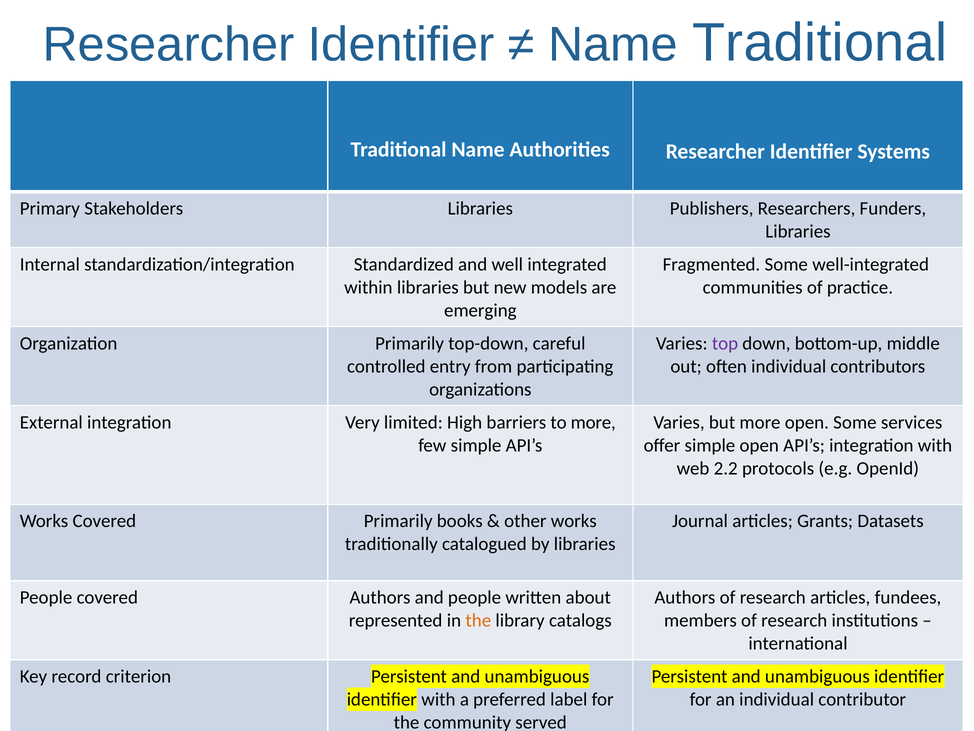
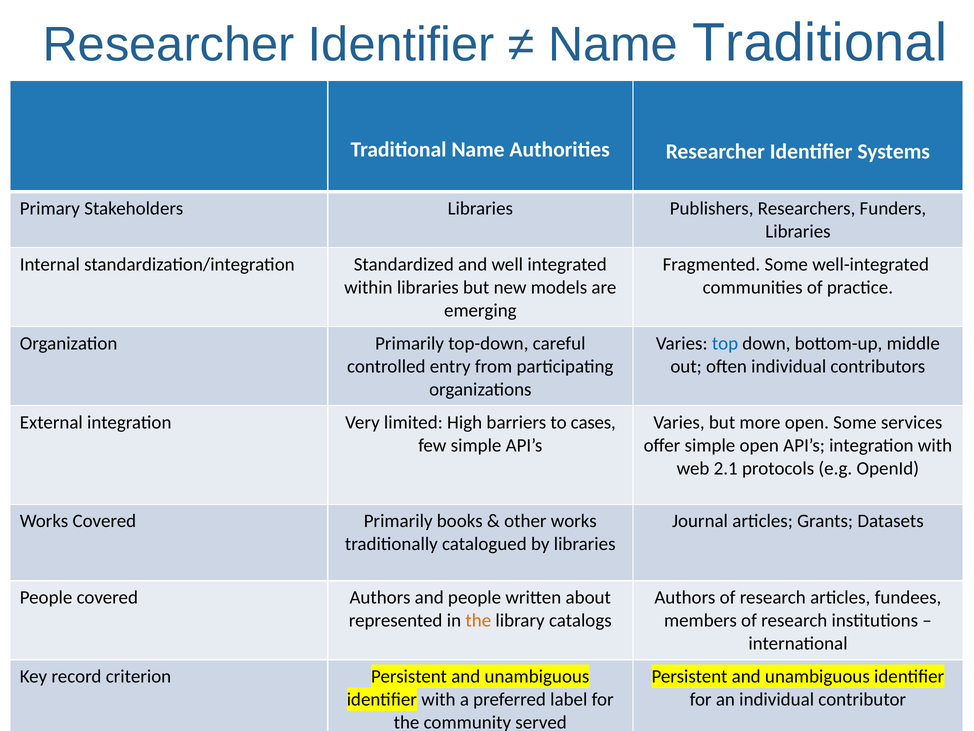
top colour: purple -> blue
to more: more -> cases
2.2: 2.2 -> 2.1
